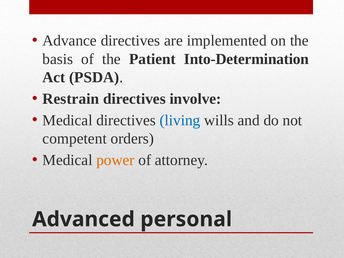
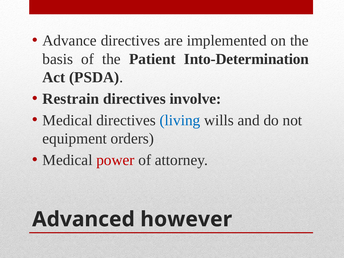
competent: competent -> equipment
power colour: orange -> red
personal: personal -> however
